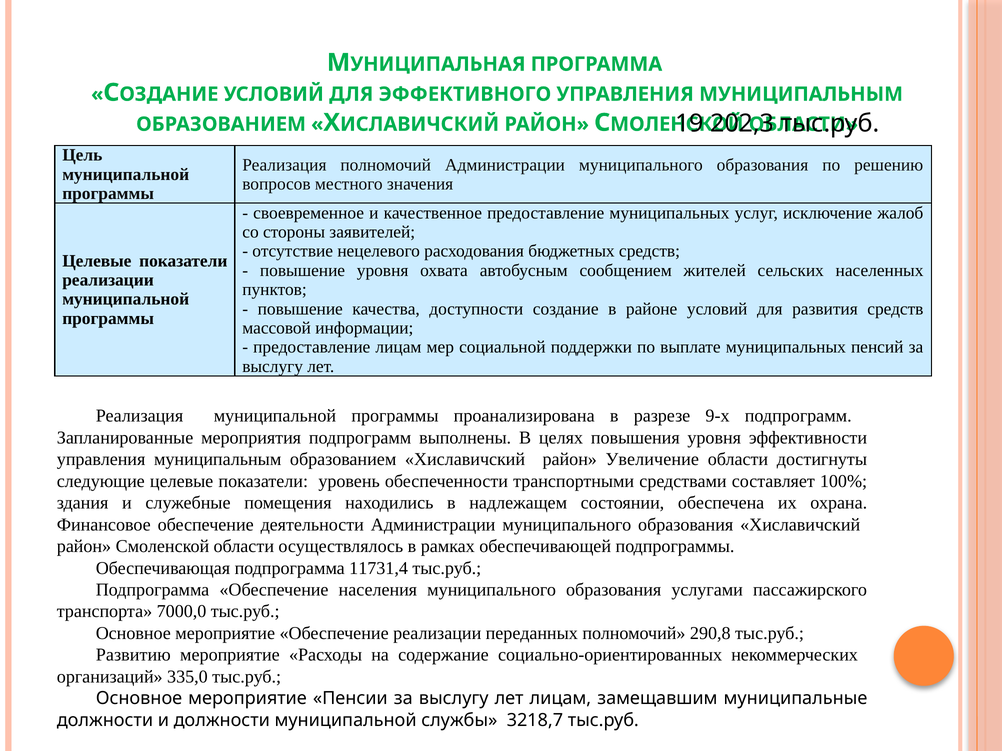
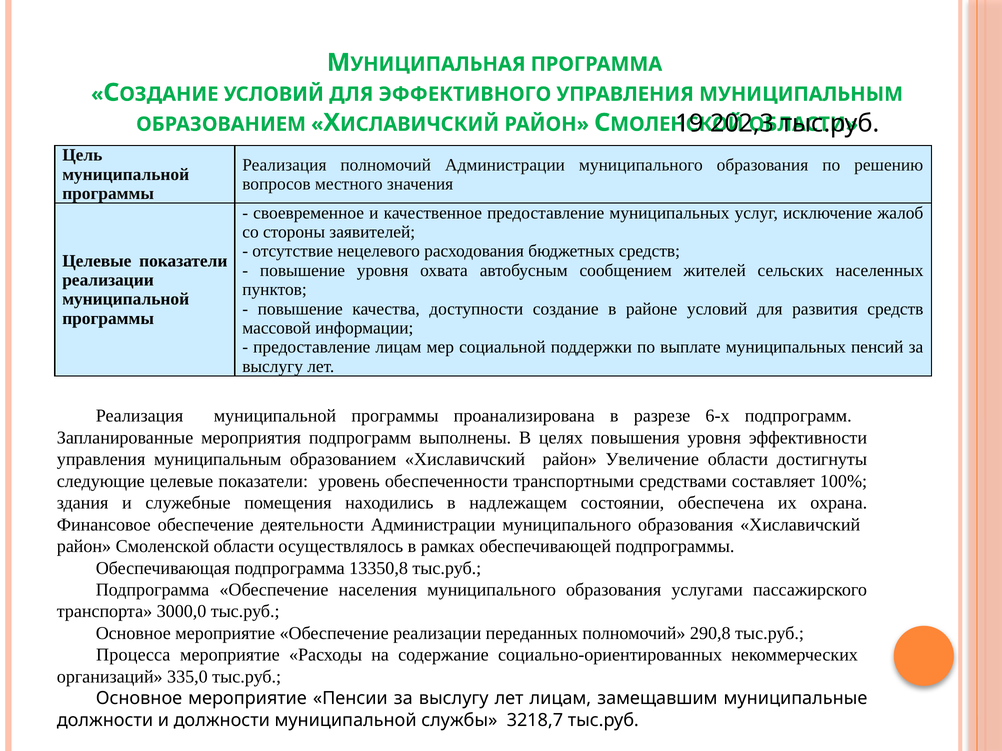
9-х: 9-х -> 6-х
11731,4: 11731,4 -> 13350,8
7000,0: 7000,0 -> 3000,0
Развитию: Развитию -> Процесса
